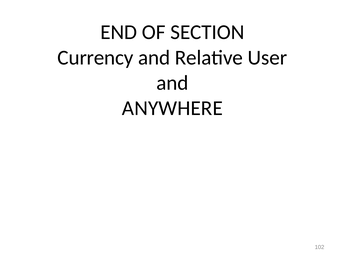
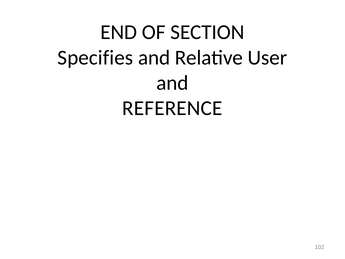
Currency: Currency -> Specifies
ANYWHERE: ANYWHERE -> REFERENCE
